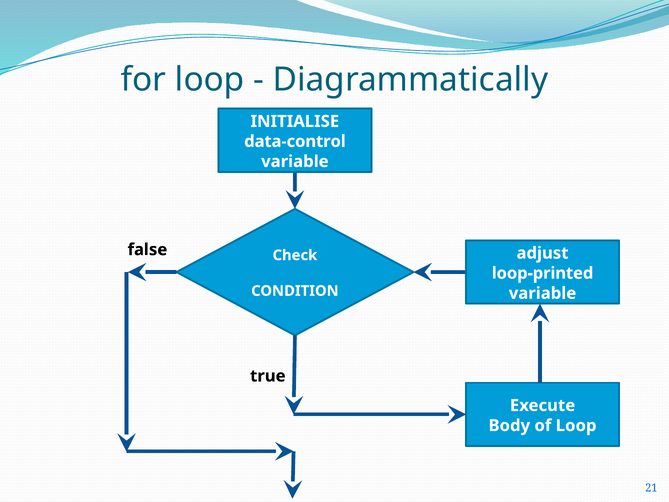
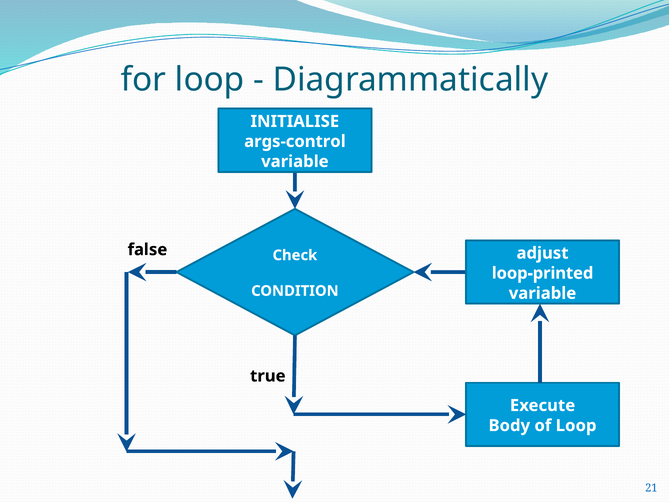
data-control: data-control -> args-control
